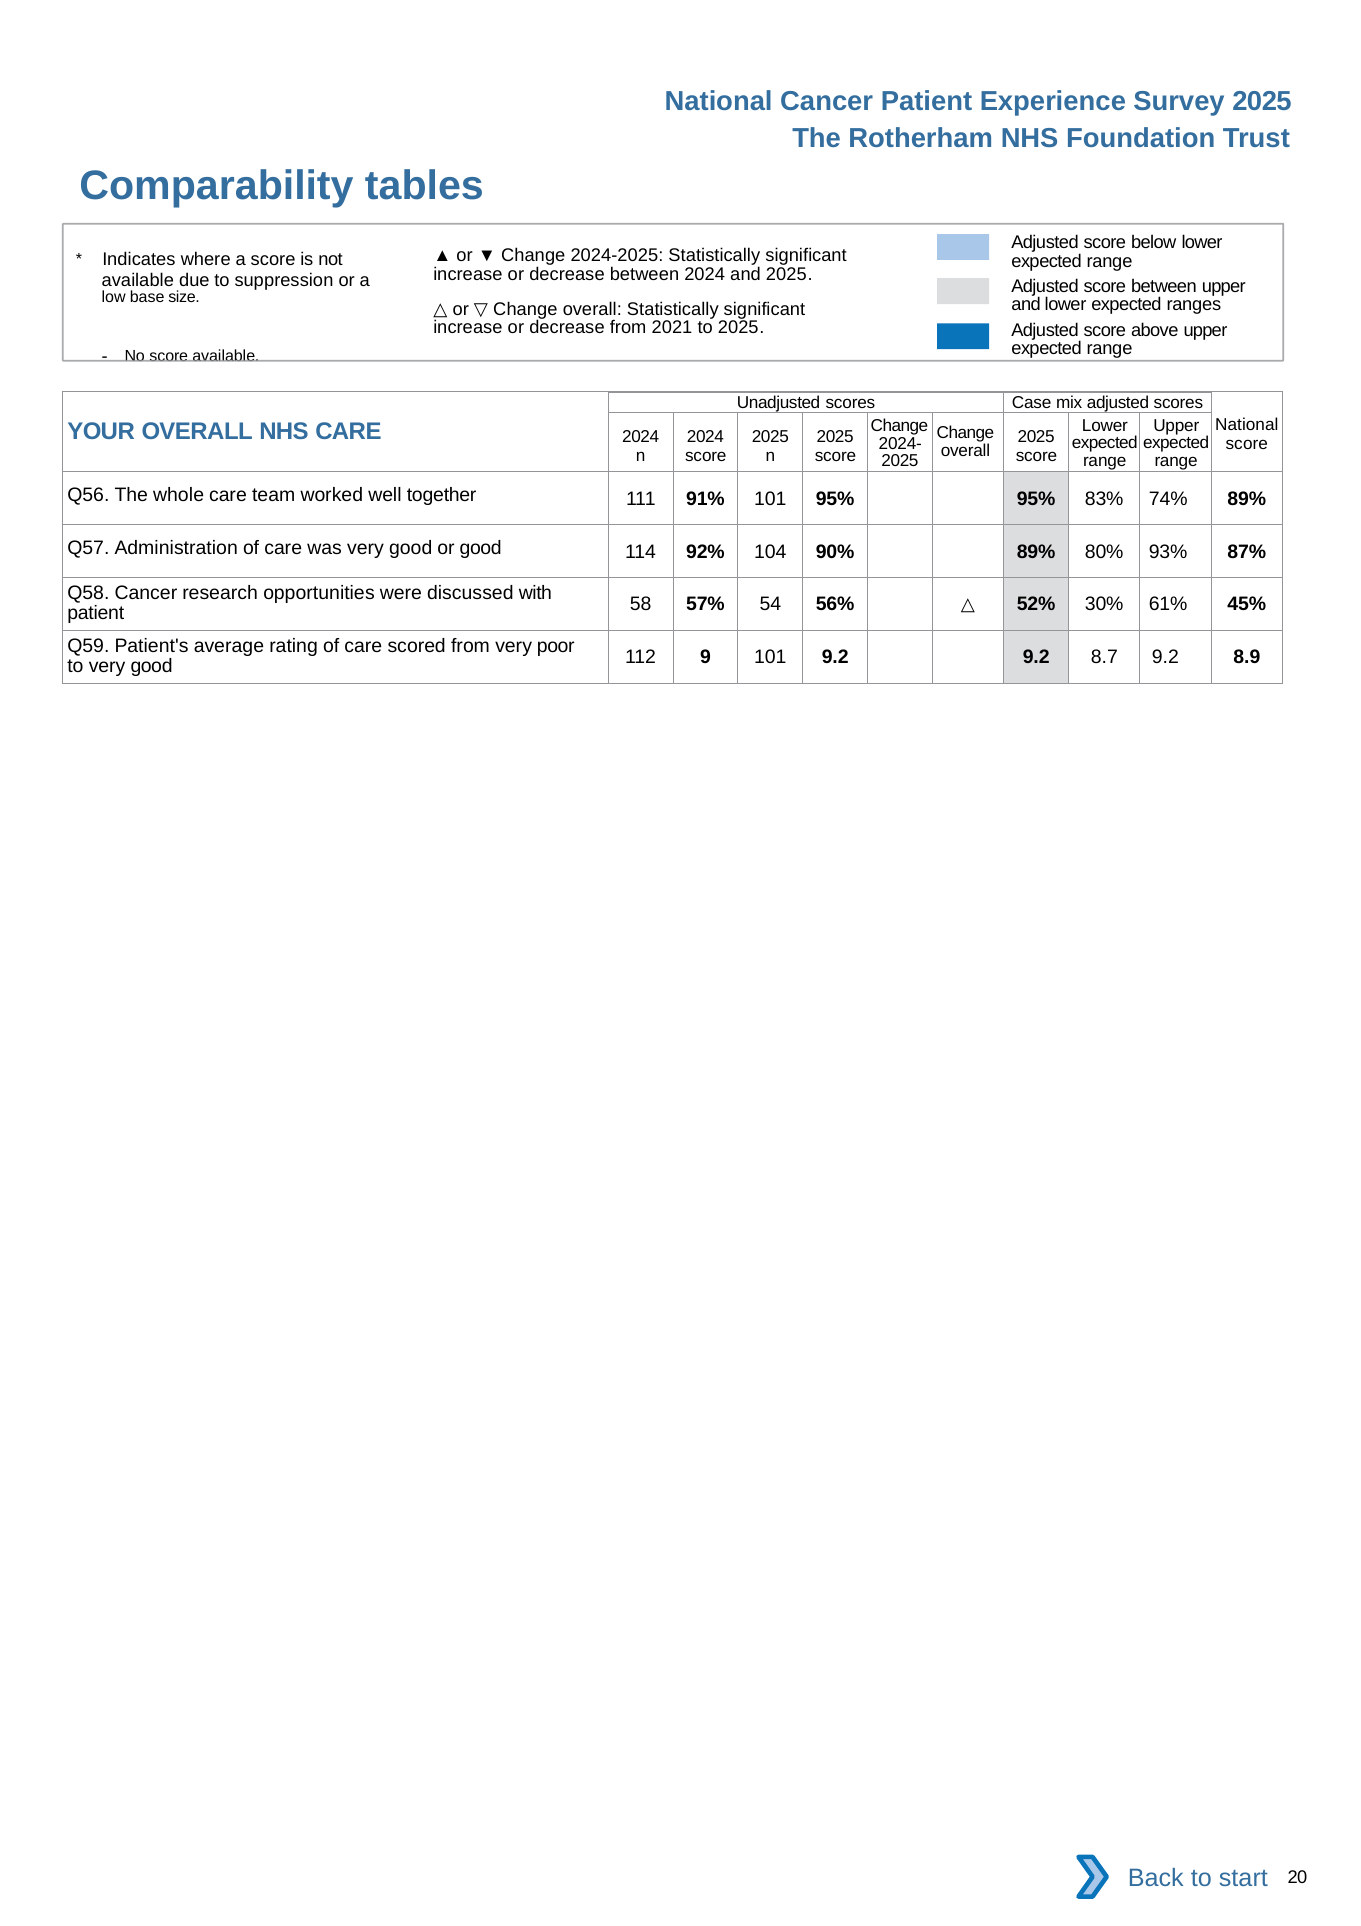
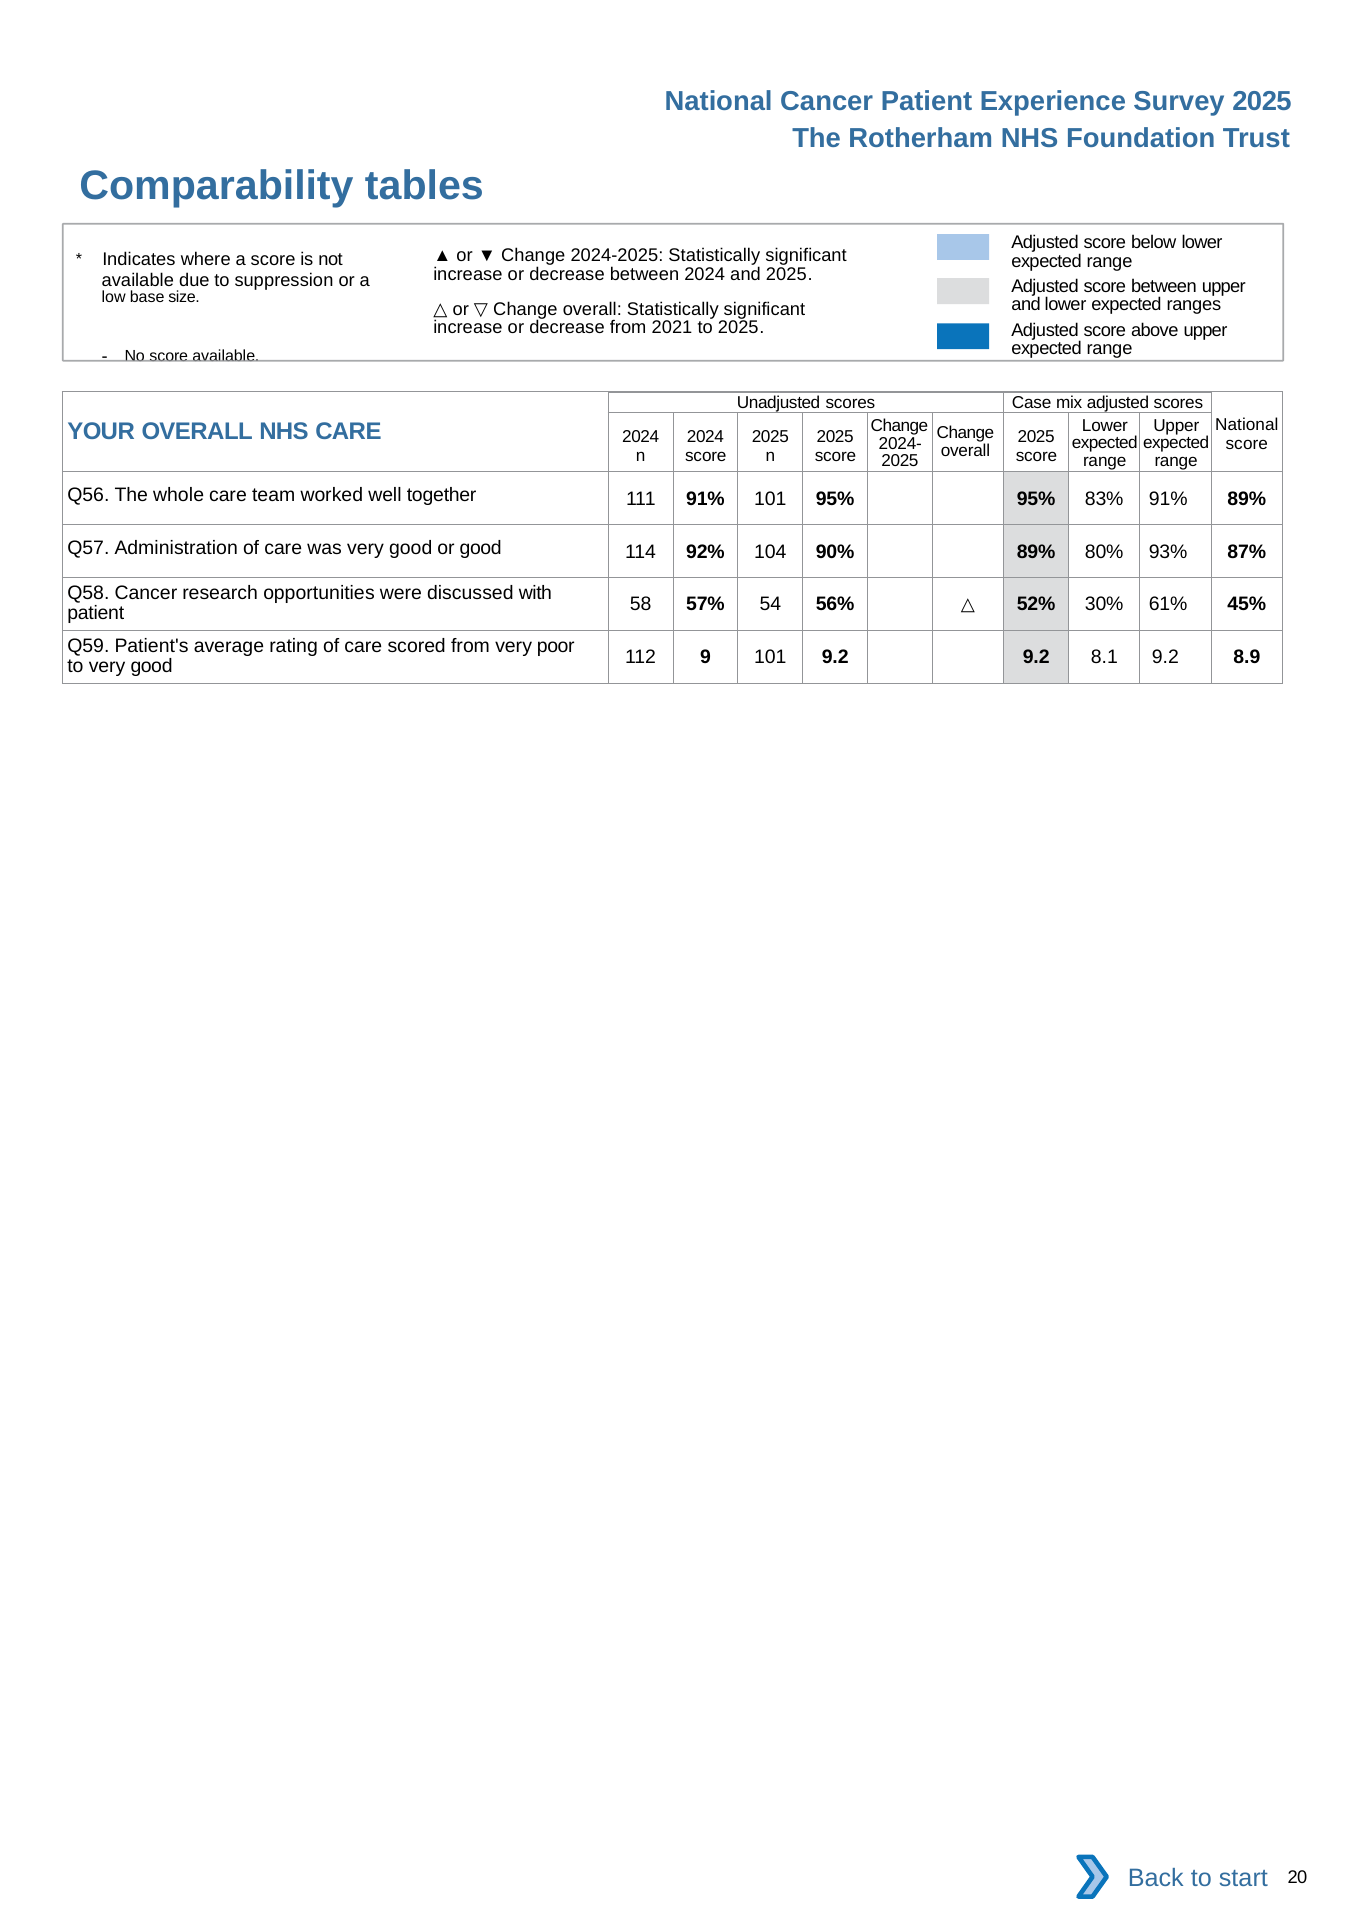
83% 74%: 74% -> 91%
8.7: 8.7 -> 8.1
